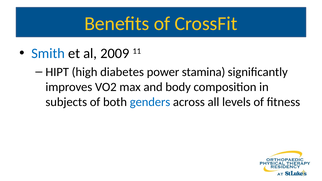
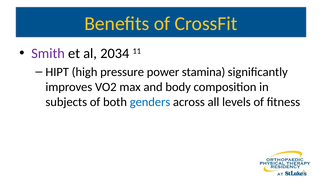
Smith colour: blue -> purple
2009: 2009 -> 2034
diabetes: diabetes -> pressure
